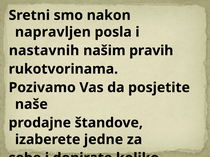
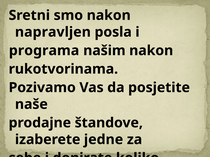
nastavnih: nastavnih -> programa
našim pravih: pravih -> nakon
